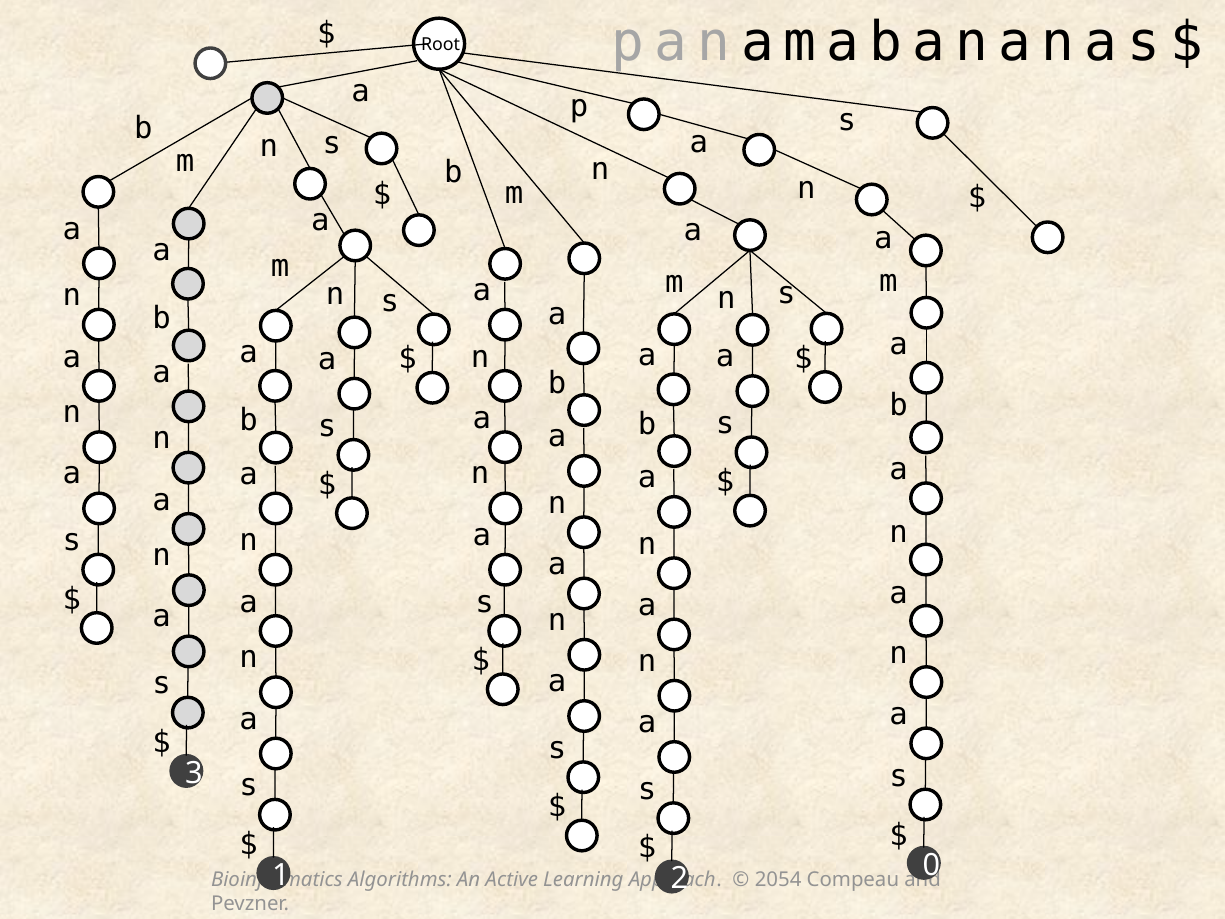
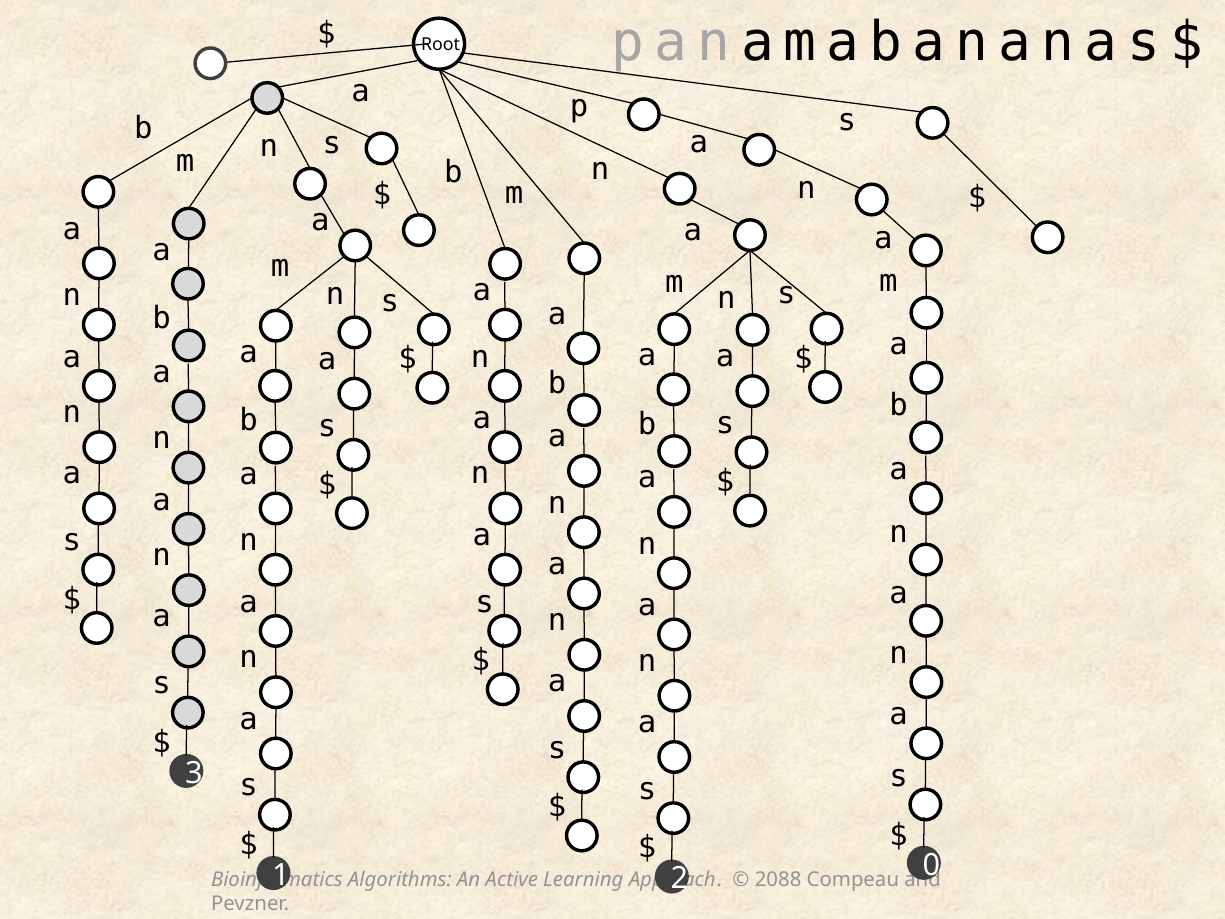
2054: 2054 -> 2088
